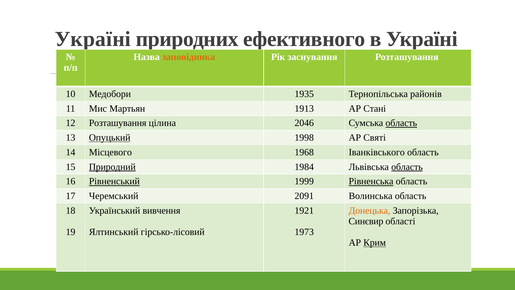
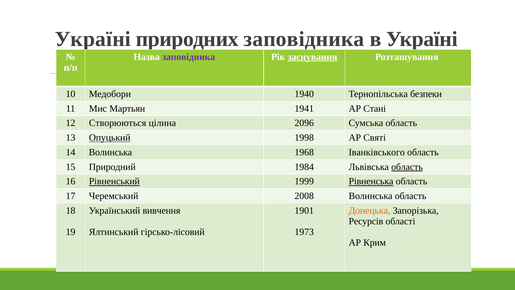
природних ефективного: ефективного -> заповідника
заповідника at (189, 57) colour: orange -> purple
заснування underline: none -> present
1935: 1935 -> 1940
районів: районів -> безпеки
1913: 1913 -> 1941
12 Розташування: Розташування -> Створюються
2046: 2046 -> 2096
область at (401, 123) underline: present -> none
14 Місцевого: Місцевого -> Волинська
Природний underline: present -> none
2091: 2091 -> 2008
1921: 1921 -> 1901
Синєвир: Синєвир -> Ресурсів
Крим underline: present -> none
